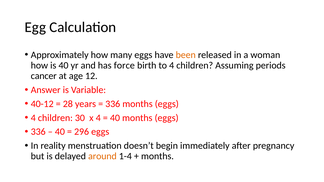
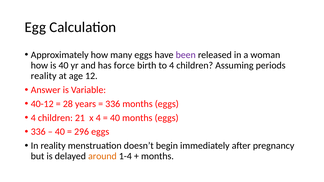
been colour: orange -> purple
cancer at (44, 76): cancer -> reality
30: 30 -> 21
